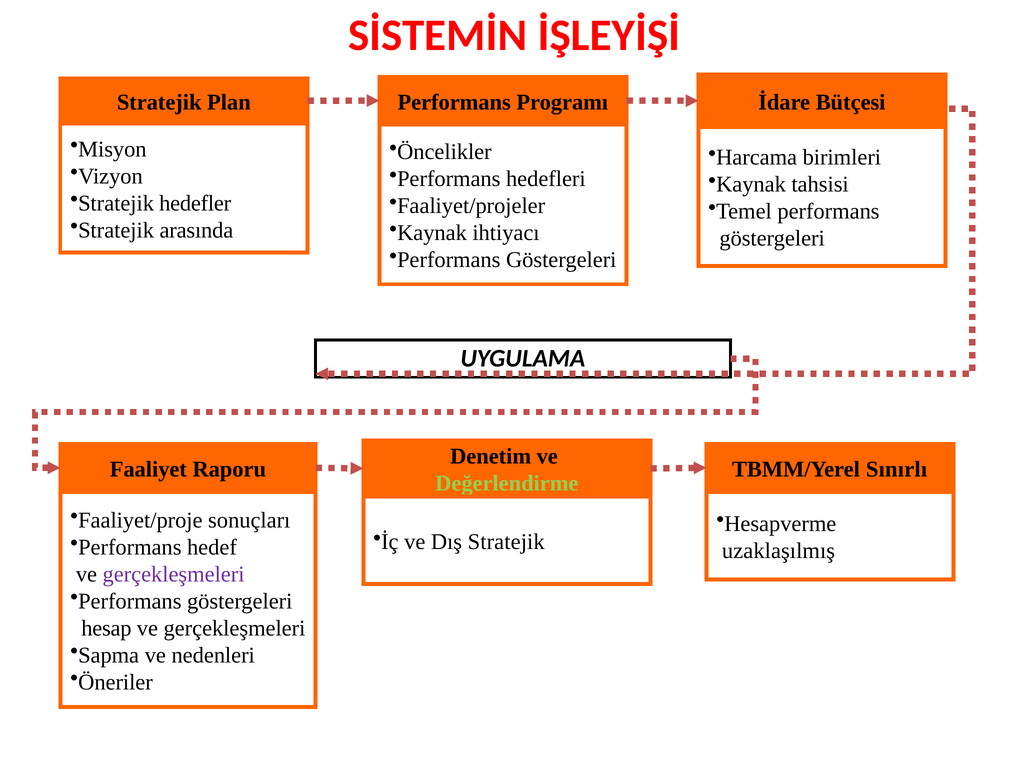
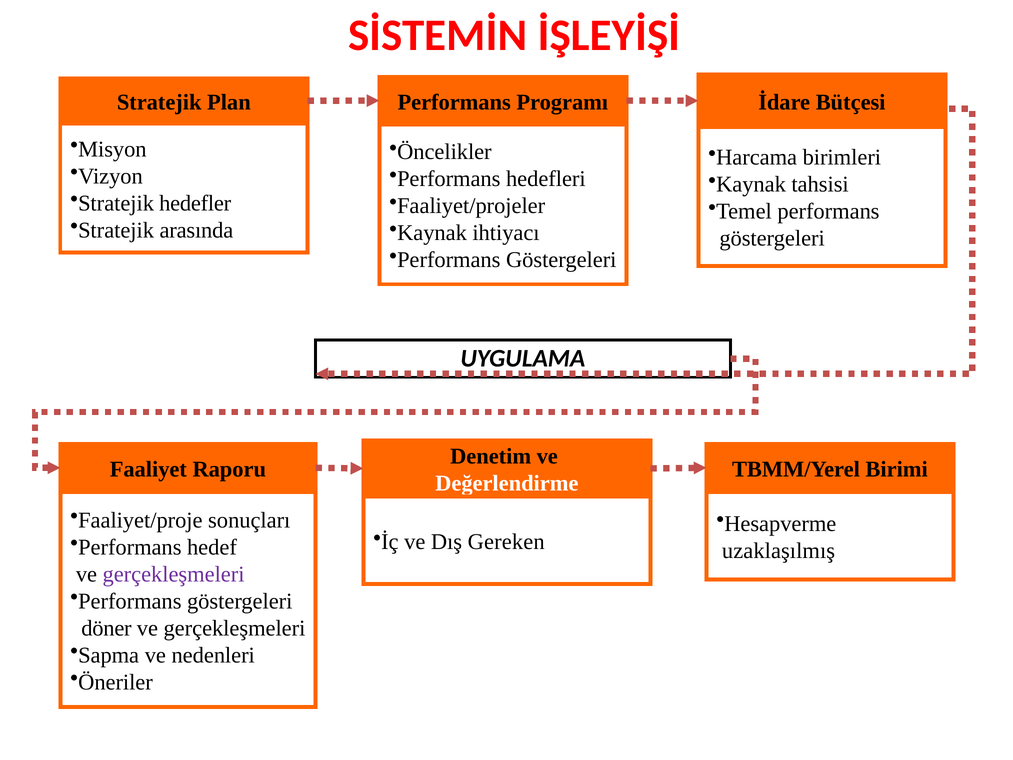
Sınırlı: Sınırlı -> Birimi
Değerlendirme colour: light green -> white
Dış Stratejik: Stratejik -> Gereken
hesap: hesap -> döner
